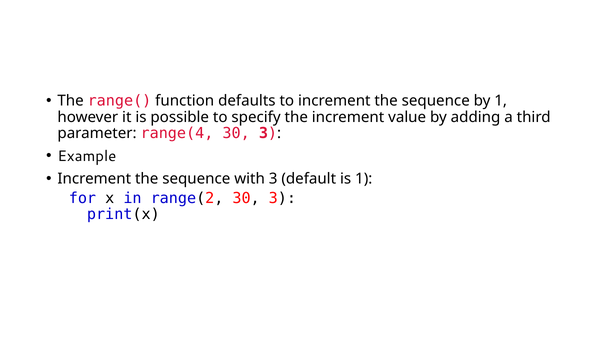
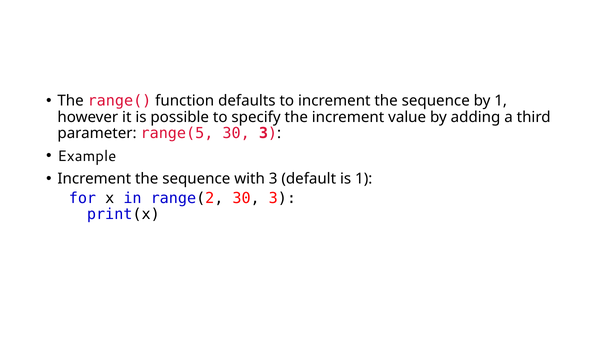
range(4: range(4 -> range(5
